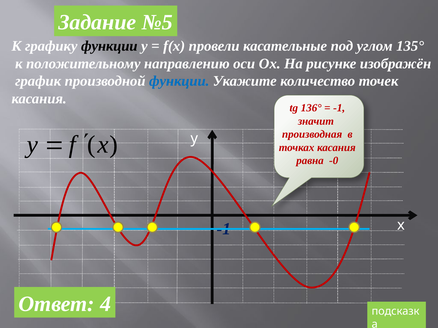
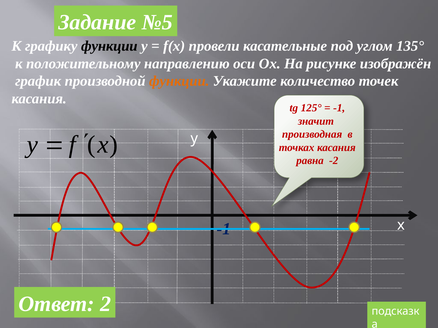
функции at (179, 81) colour: blue -> orange
136°: 136° -> 125°
-0: -0 -> -2
4: 4 -> 2
